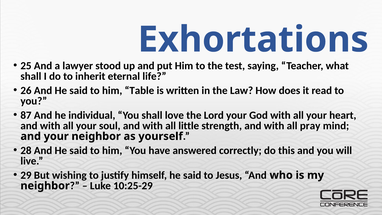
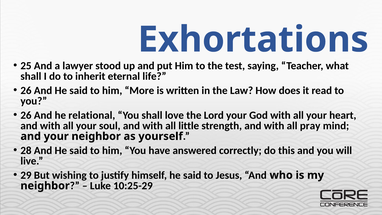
Table: Table -> More
87 at (26, 115): 87 -> 26
individual: individual -> relational
